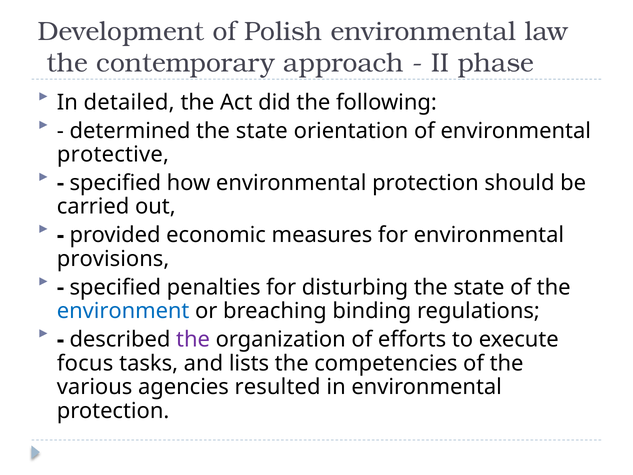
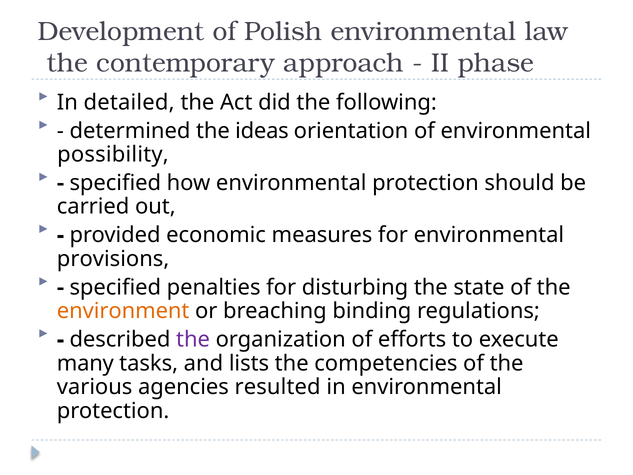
determined the state: state -> ideas
protective: protective -> possibility
environment colour: blue -> orange
focus: focus -> many
